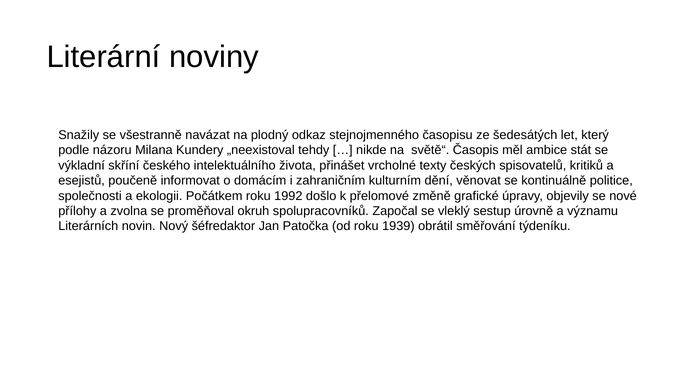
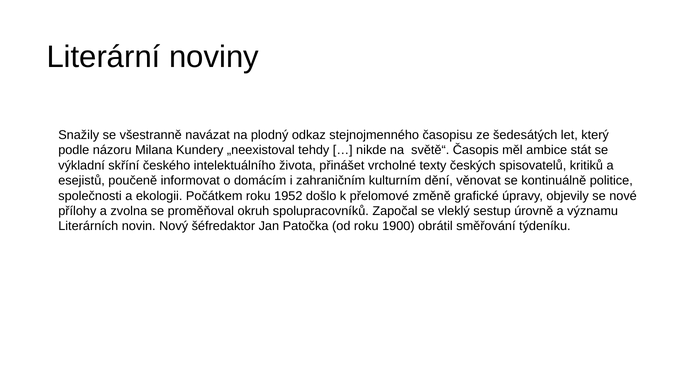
1992: 1992 -> 1952
1939: 1939 -> 1900
